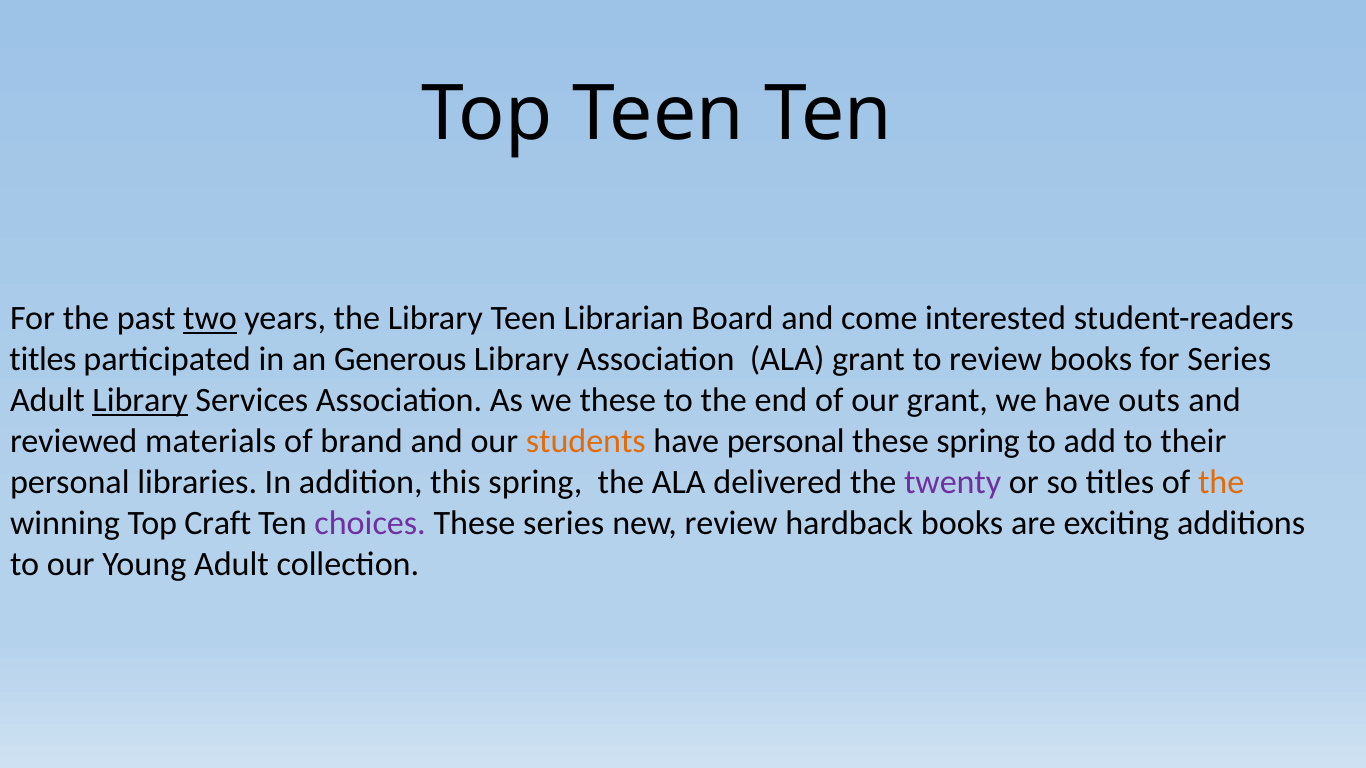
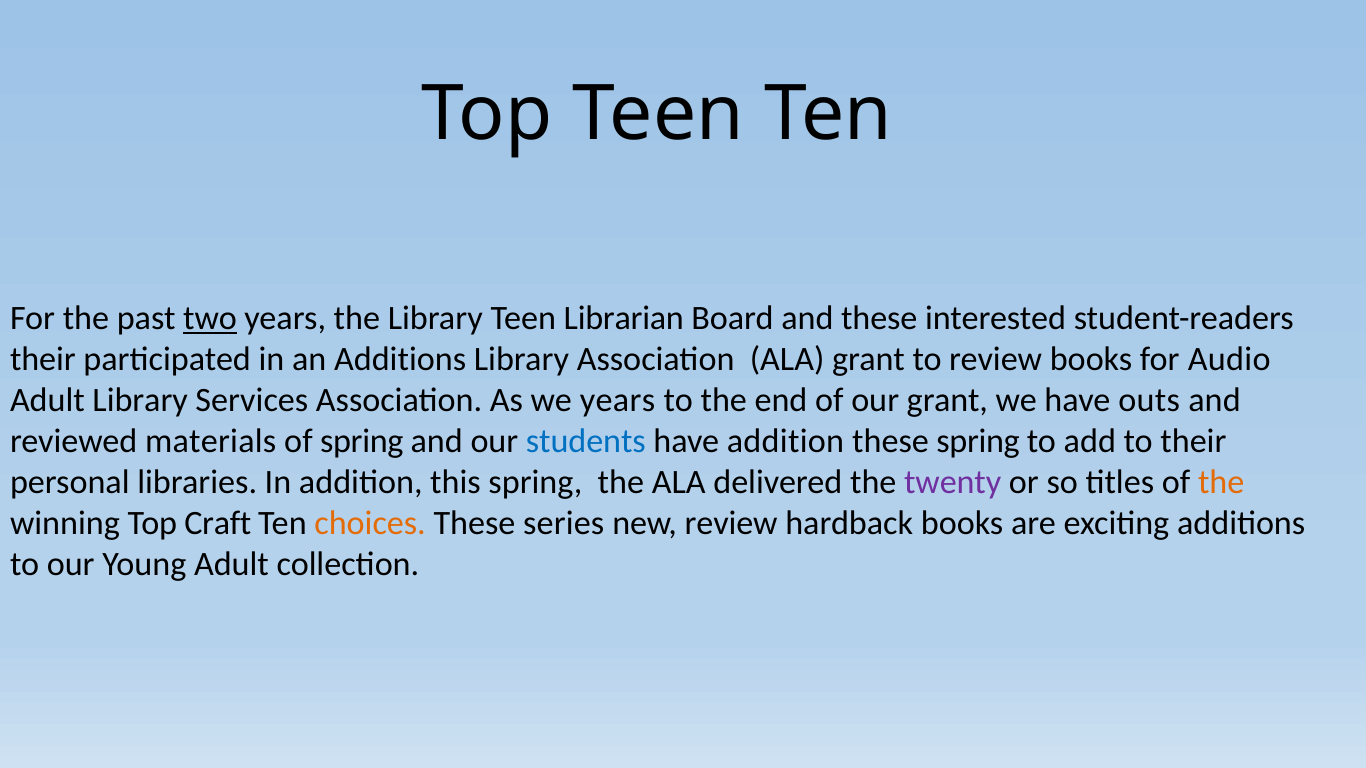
and come: come -> these
titles at (43, 360): titles -> their
an Generous: Generous -> Additions
for Series: Series -> Audio
Library at (140, 401) underline: present -> none
we these: these -> years
of brand: brand -> spring
students colour: orange -> blue
have personal: personal -> addition
choices colour: purple -> orange
